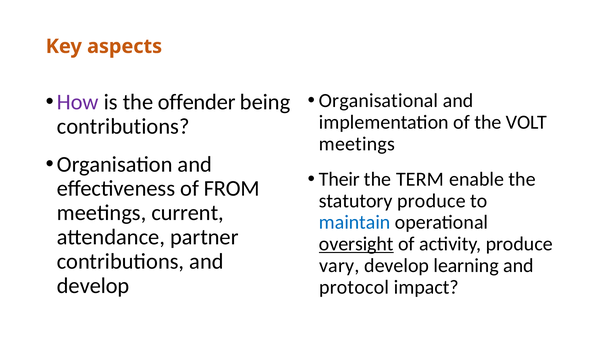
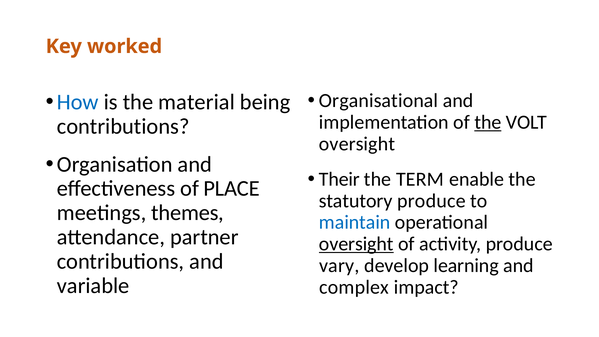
aspects: aspects -> worked
How colour: purple -> blue
offender: offender -> material
the at (488, 122) underline: none -> present
meetings at (357, 144): meetings -> oversight
FROM: FROM -> PLACE
current: current -> themes
develop at (93, 286): develop -> variable
protocol: protocol -> complex
